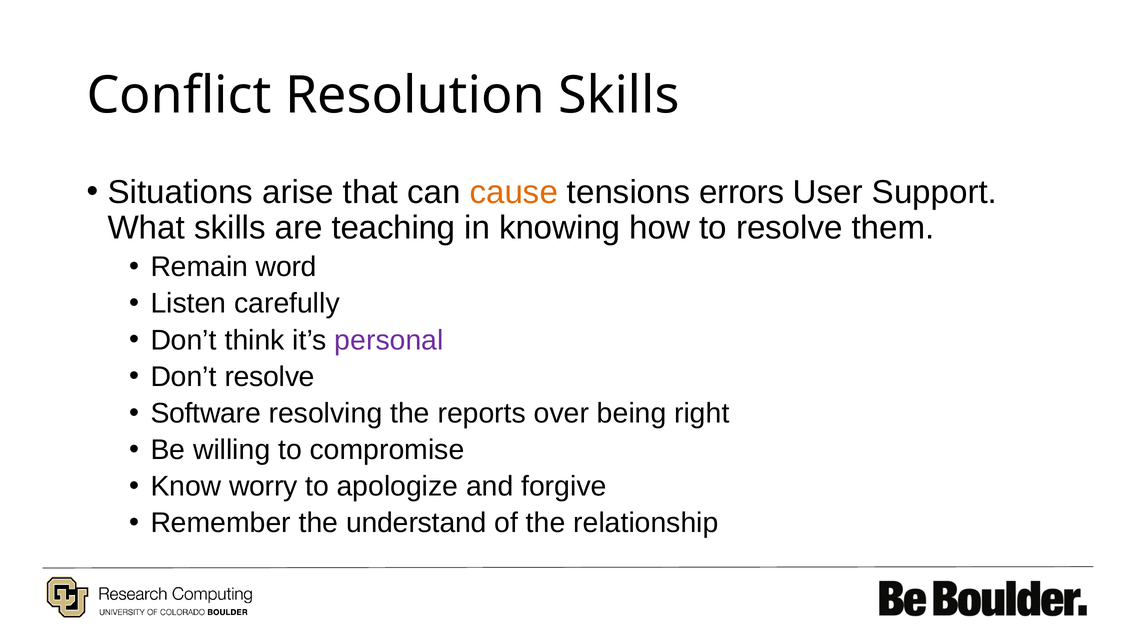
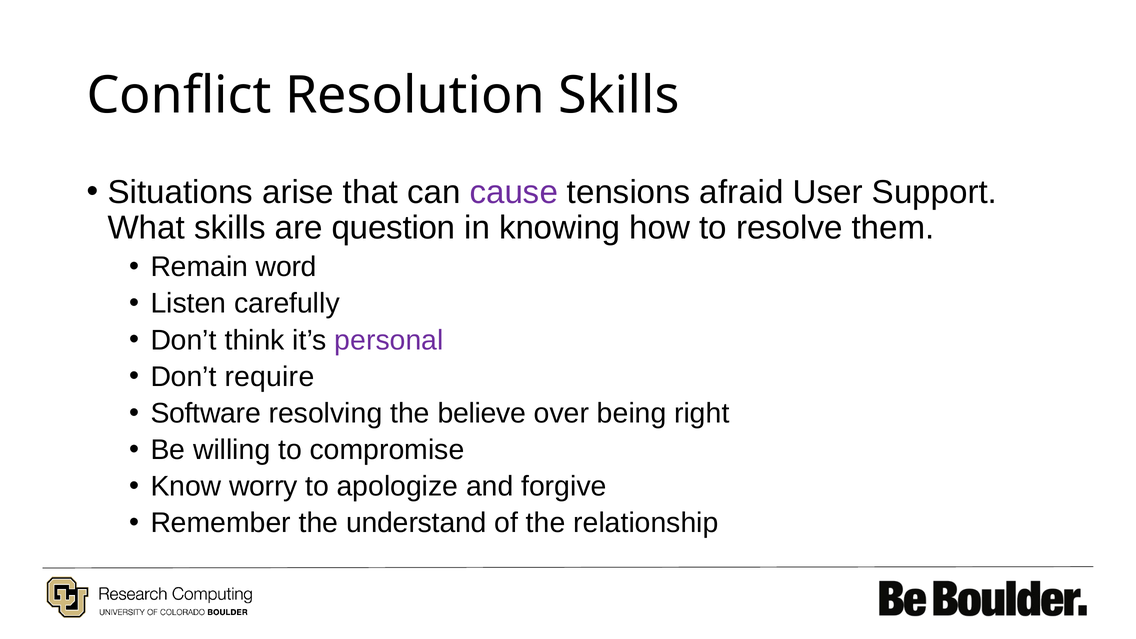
cause colour: orange -> purple
errors: errors -> afraid
teaching: teaching -> question
Don’t resolve: resolve -> require
reports: reports -> believe
